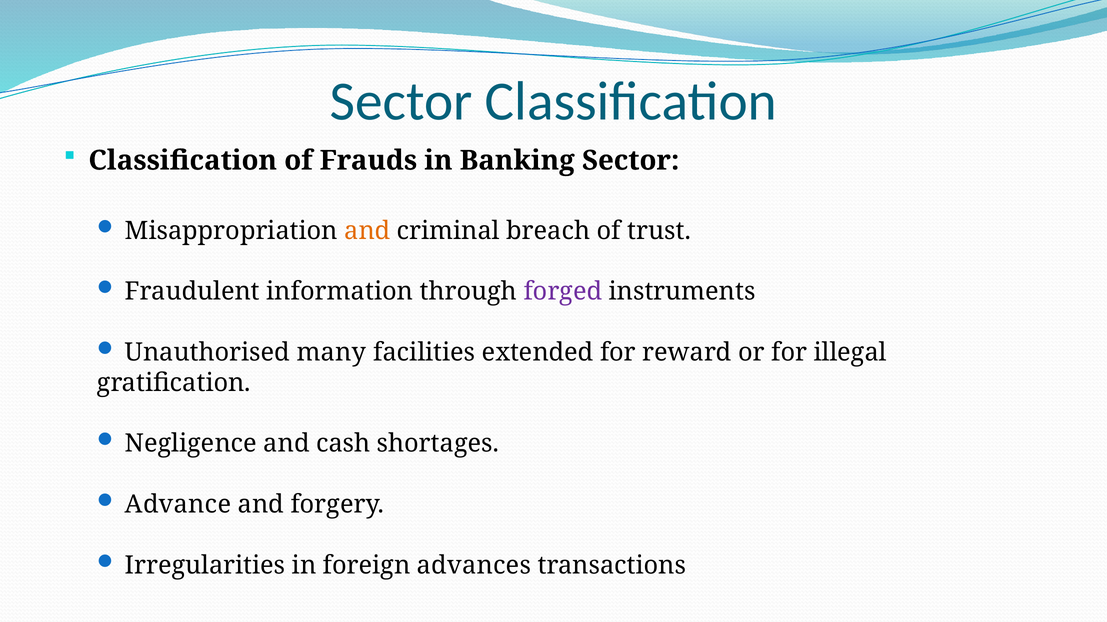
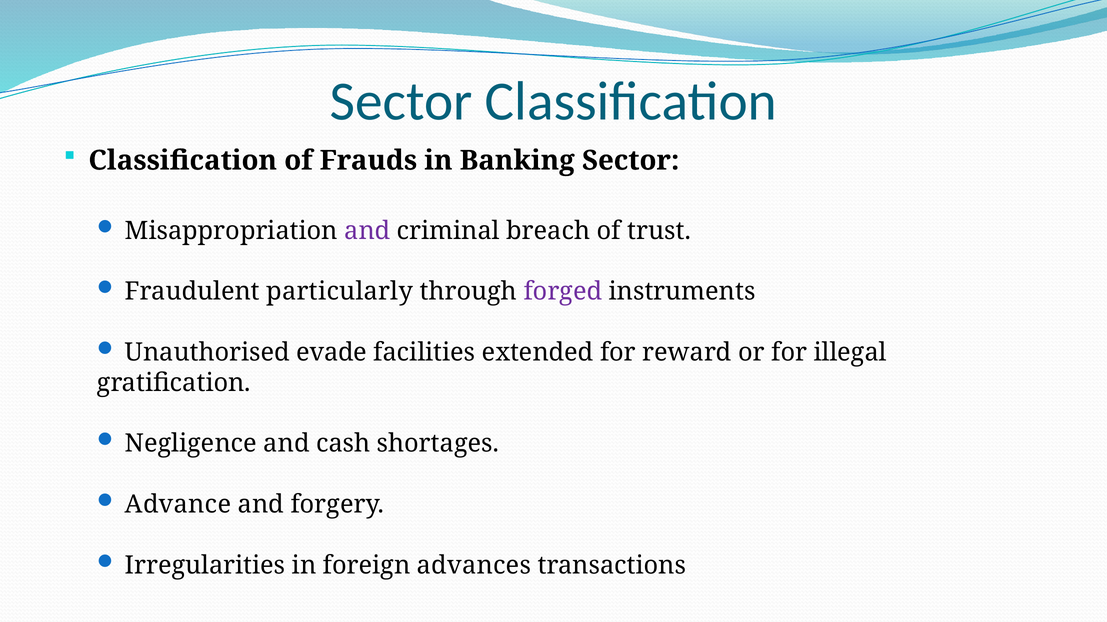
and at (367, 231) colour: orange -> purple
information: information -> particularly
many: many -> evade
